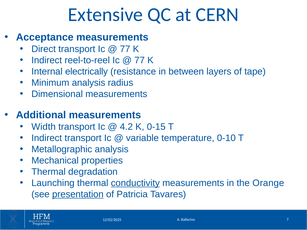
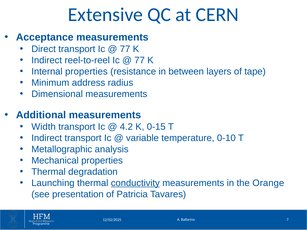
Internal electrically: electrically -> properties
Minimum analysis: analysis -> address
presentation underline: present -> none
